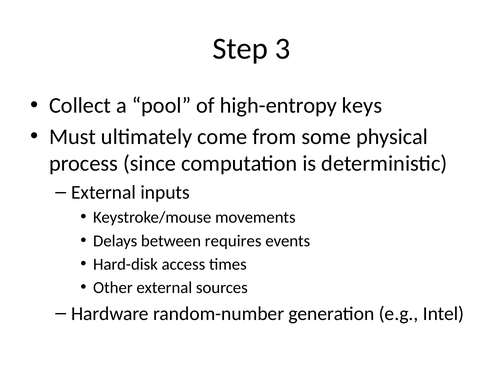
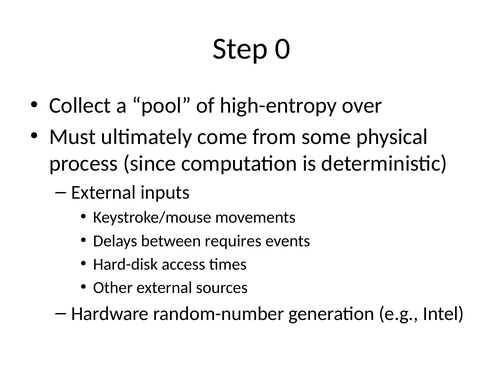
3: 3 -> 0
keys: keys -> over
